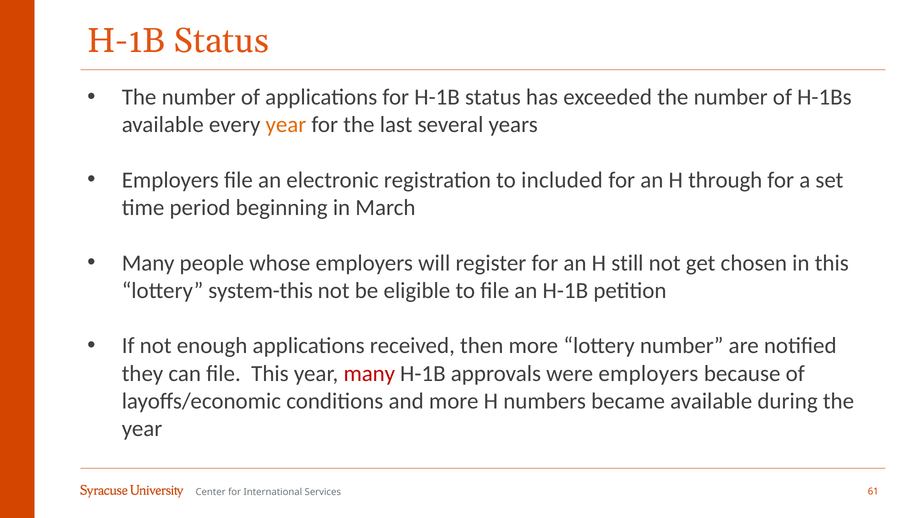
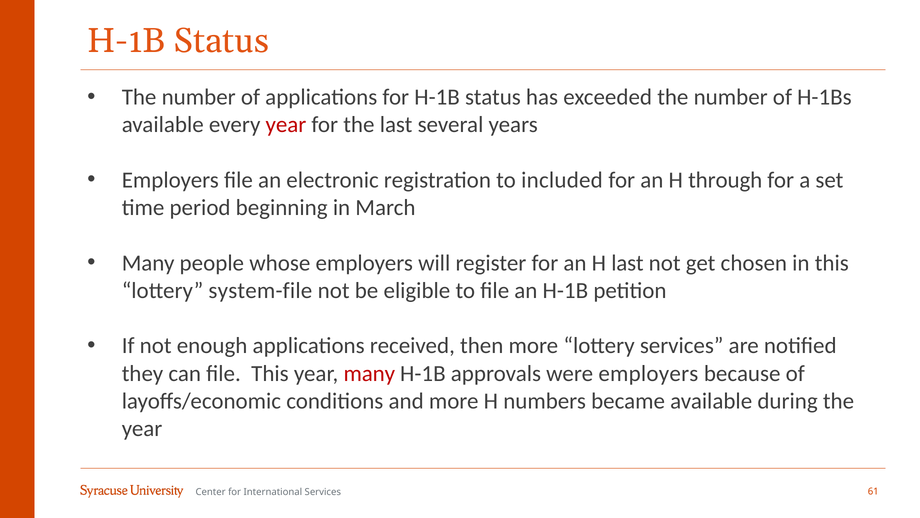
year at (286, 125) colour: orange -> red
H still: still -> last
system-this: system-this -> system-file
lottery number: number -> services
